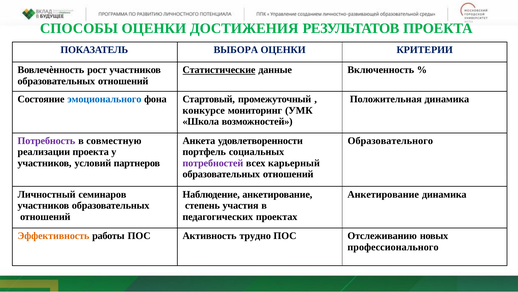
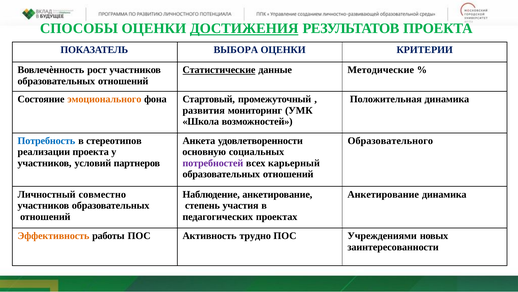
ДОСТИЖЕНИЯ underline: none -> present
Включенность: Включенность -> Методические
эмоционального colour: blue -> orange
конкурсе: конкурсе -> развития
Потребность colour: purple -> blue
совместную: совместную -> стереотипов
портфель: портфель -> основную
семинаров: семинаров -> совместно
Отслеживанию: Отслеживанию -> Учреждениями
профессионального: профессионального -> заинтересованности
